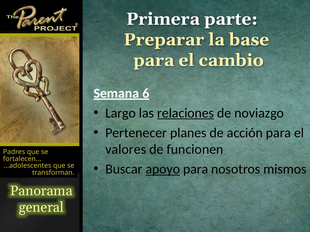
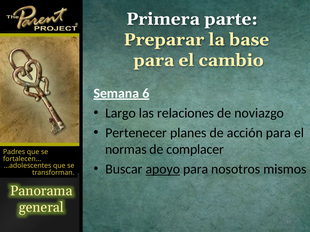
relaciones underline: present -> none
valores: valores -> normas
funcionen: funcionen -> complacer
